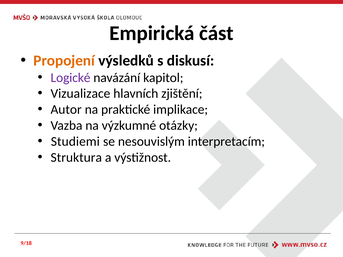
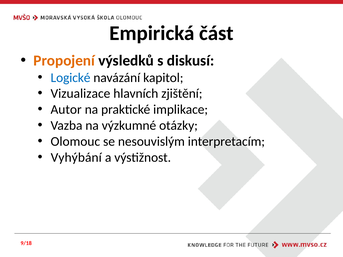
Logické colour: purple -> blue
Studiemi: Studiemi -> Olomouc
Struktura: Struktura -> Vyhýbání
